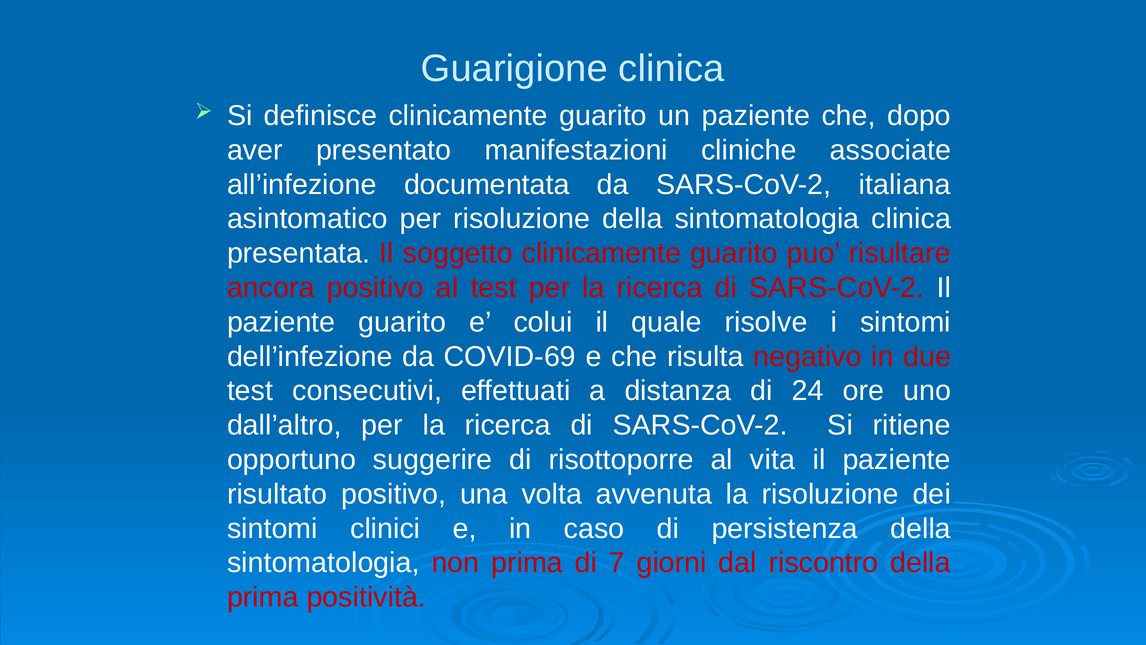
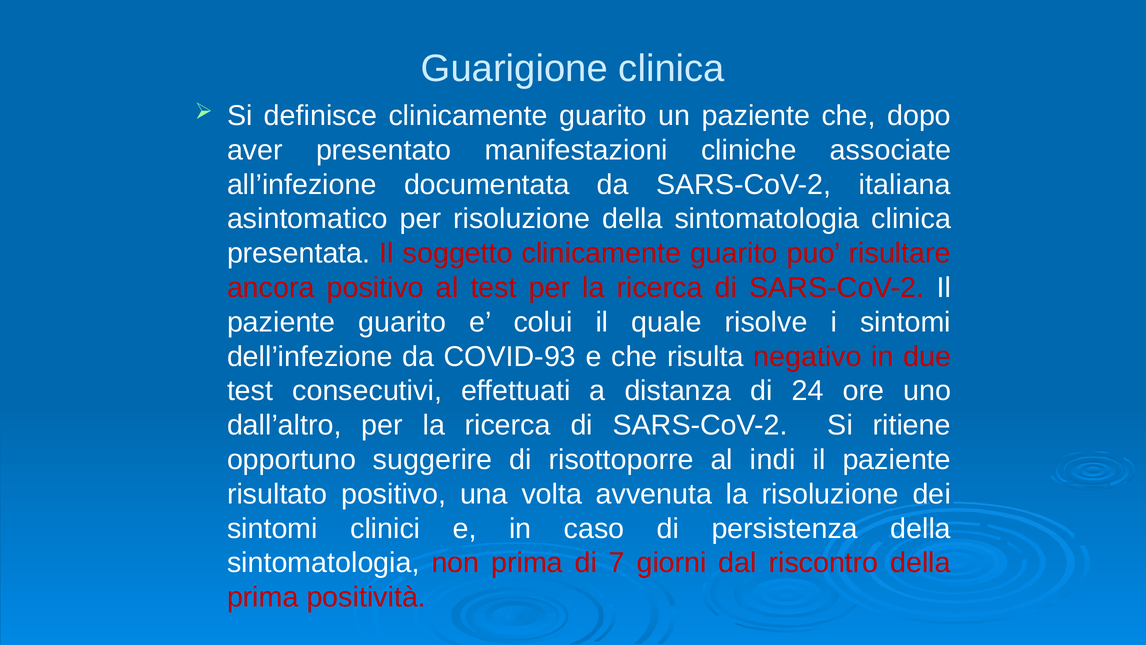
COVID-69: COVID-69 -> COVID-93
vita: vita -> indi
